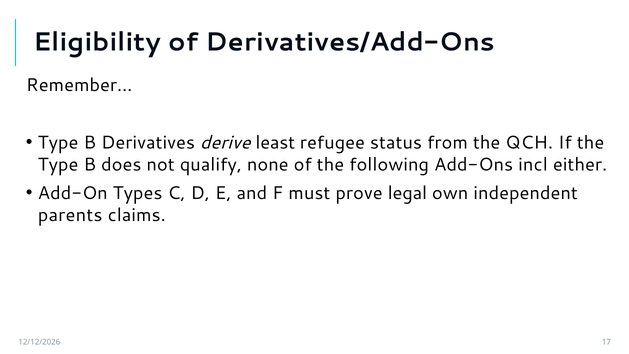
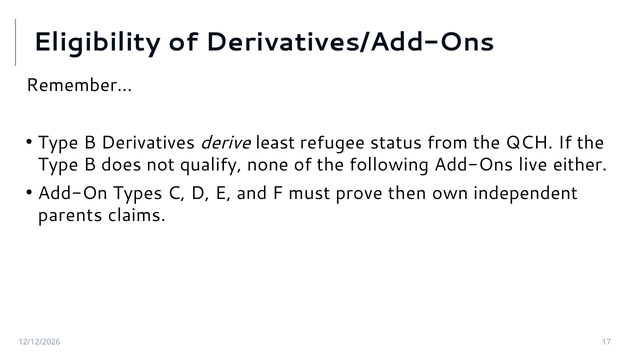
incl: incl -> live
legal: legal -> then
